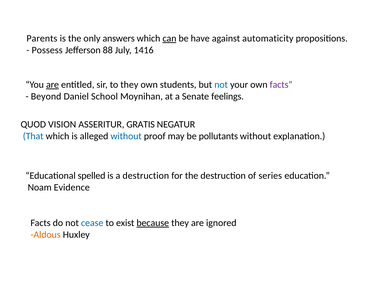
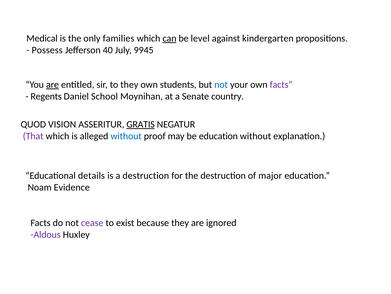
Parents: Parents -> Medical
answers: answers -> families
have: have -> level
automaticity: automaticity -> kindergarten
88: 88 -> 40
1416: 1416 -> 9945
Beyond: Beyond -> Regents
feelings: feelings -> country
GRATIS underline: none -> present
That colour: blue -> purple
be pollutants: pollutants -> education
spelled: spelled -> details
series: series -> major
cease colour: blue -> purple
because underline: present -> none
Aldous colour: orange -> purple
